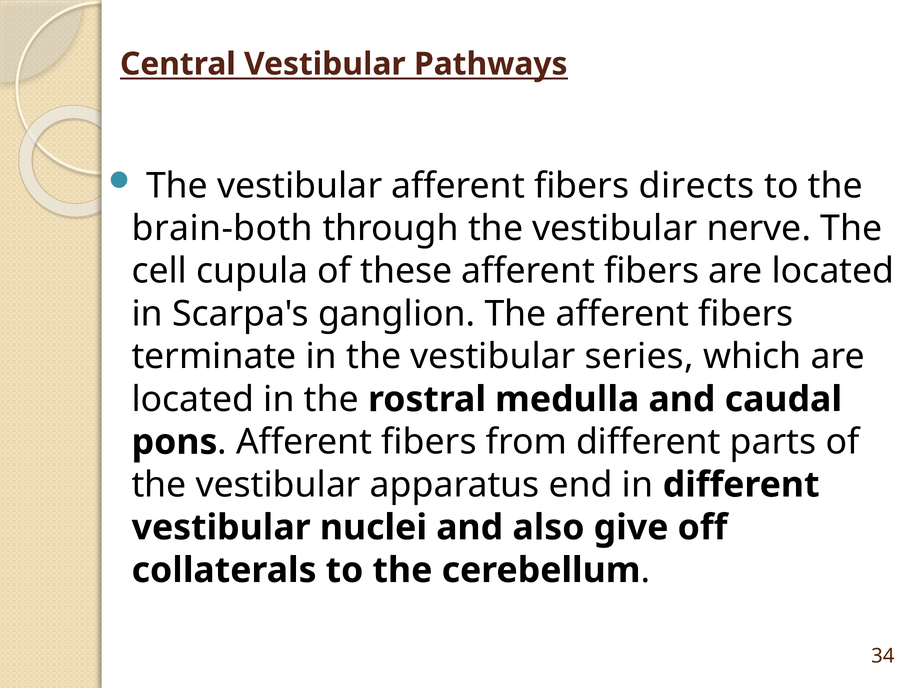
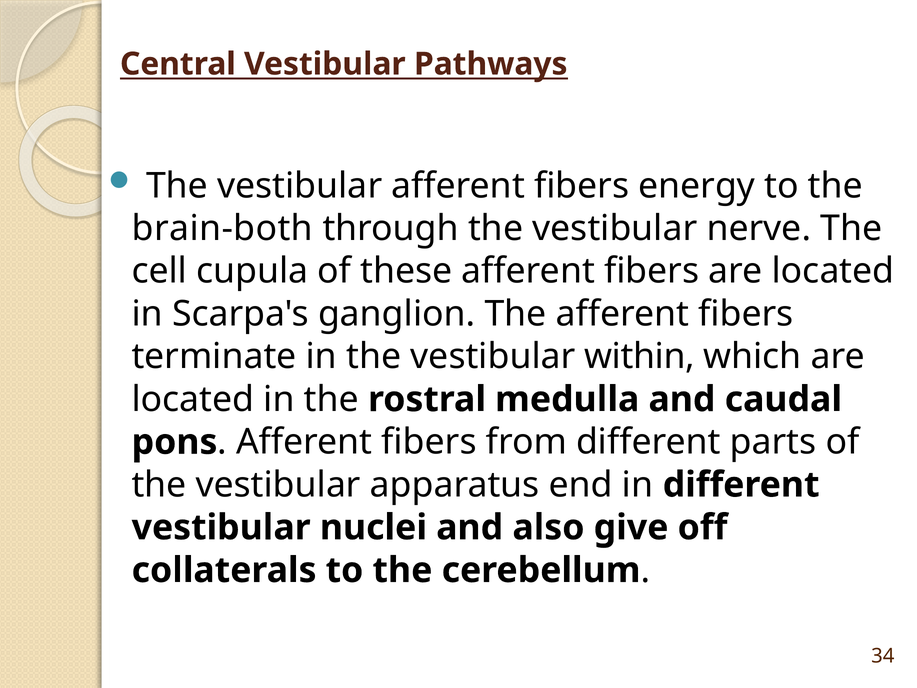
directs: directs -> energy
series: series -> within
